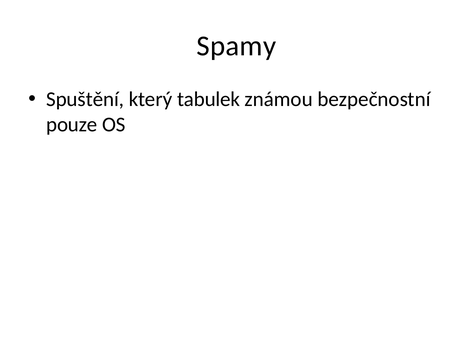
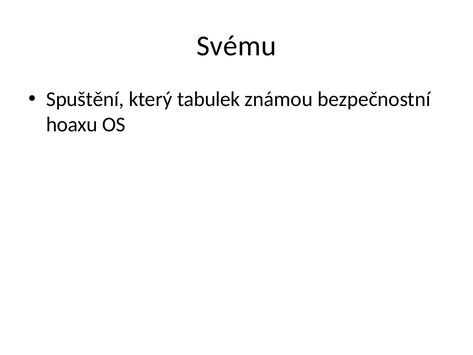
Spamy: Spamy -> Svému
pouze: pouze -> hoaxu
